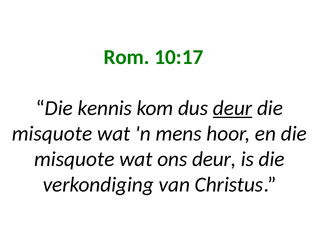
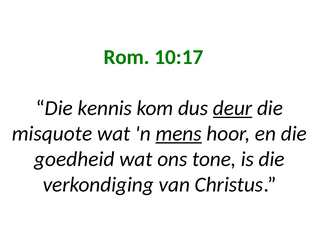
mens underline: none -> present
misquote at (74, 159): misquote -> goedheid
ons deur: deur -> tone
